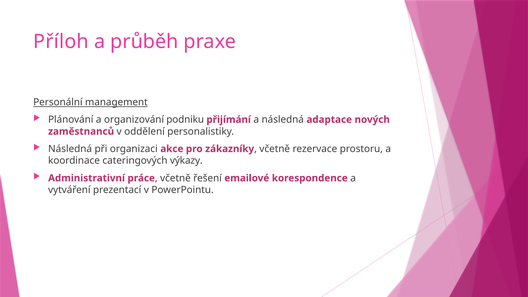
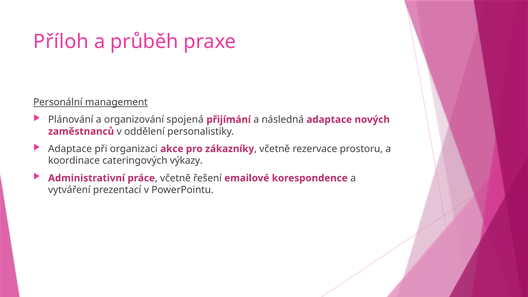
podniku: podniku -> spojená
Následná at (70, 149): Následná -> Adaptace
